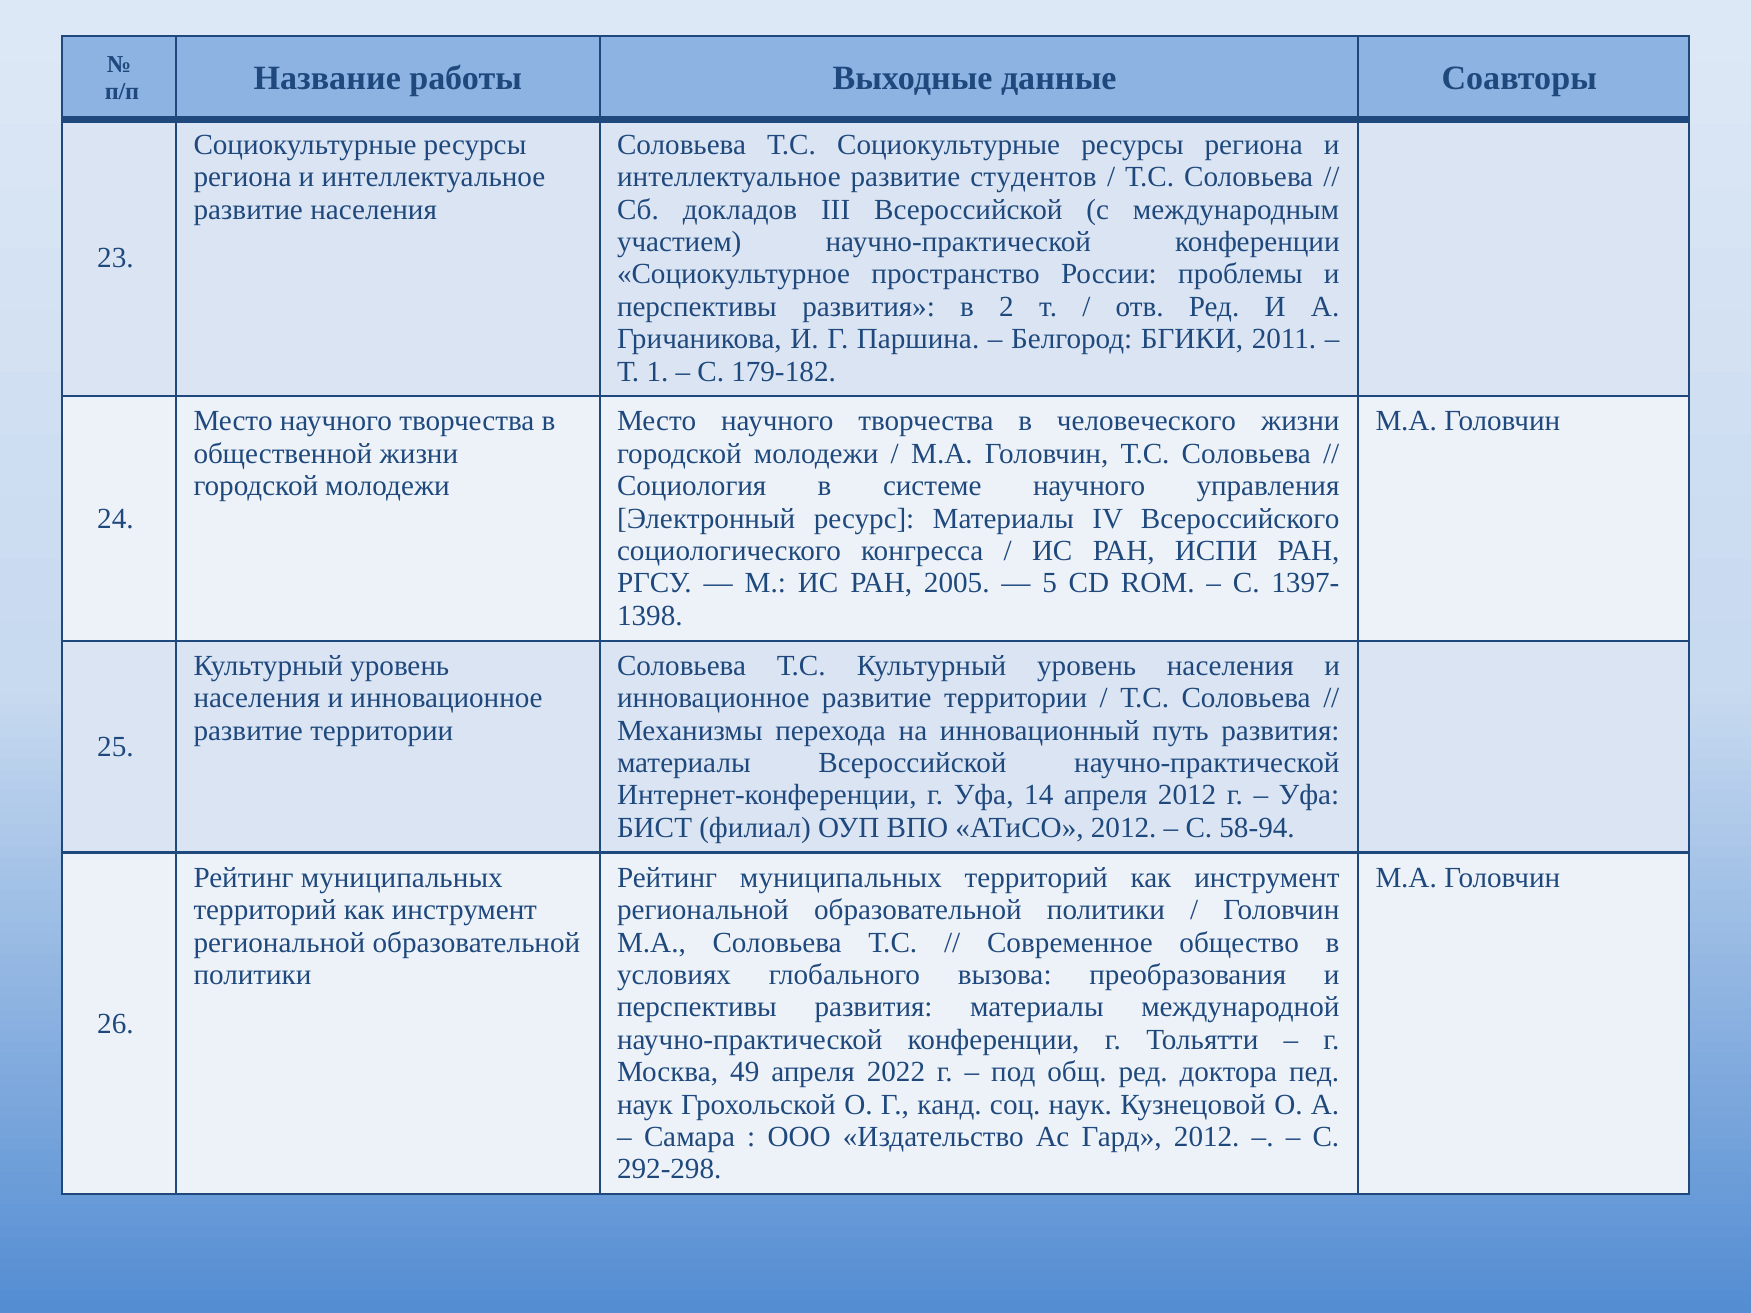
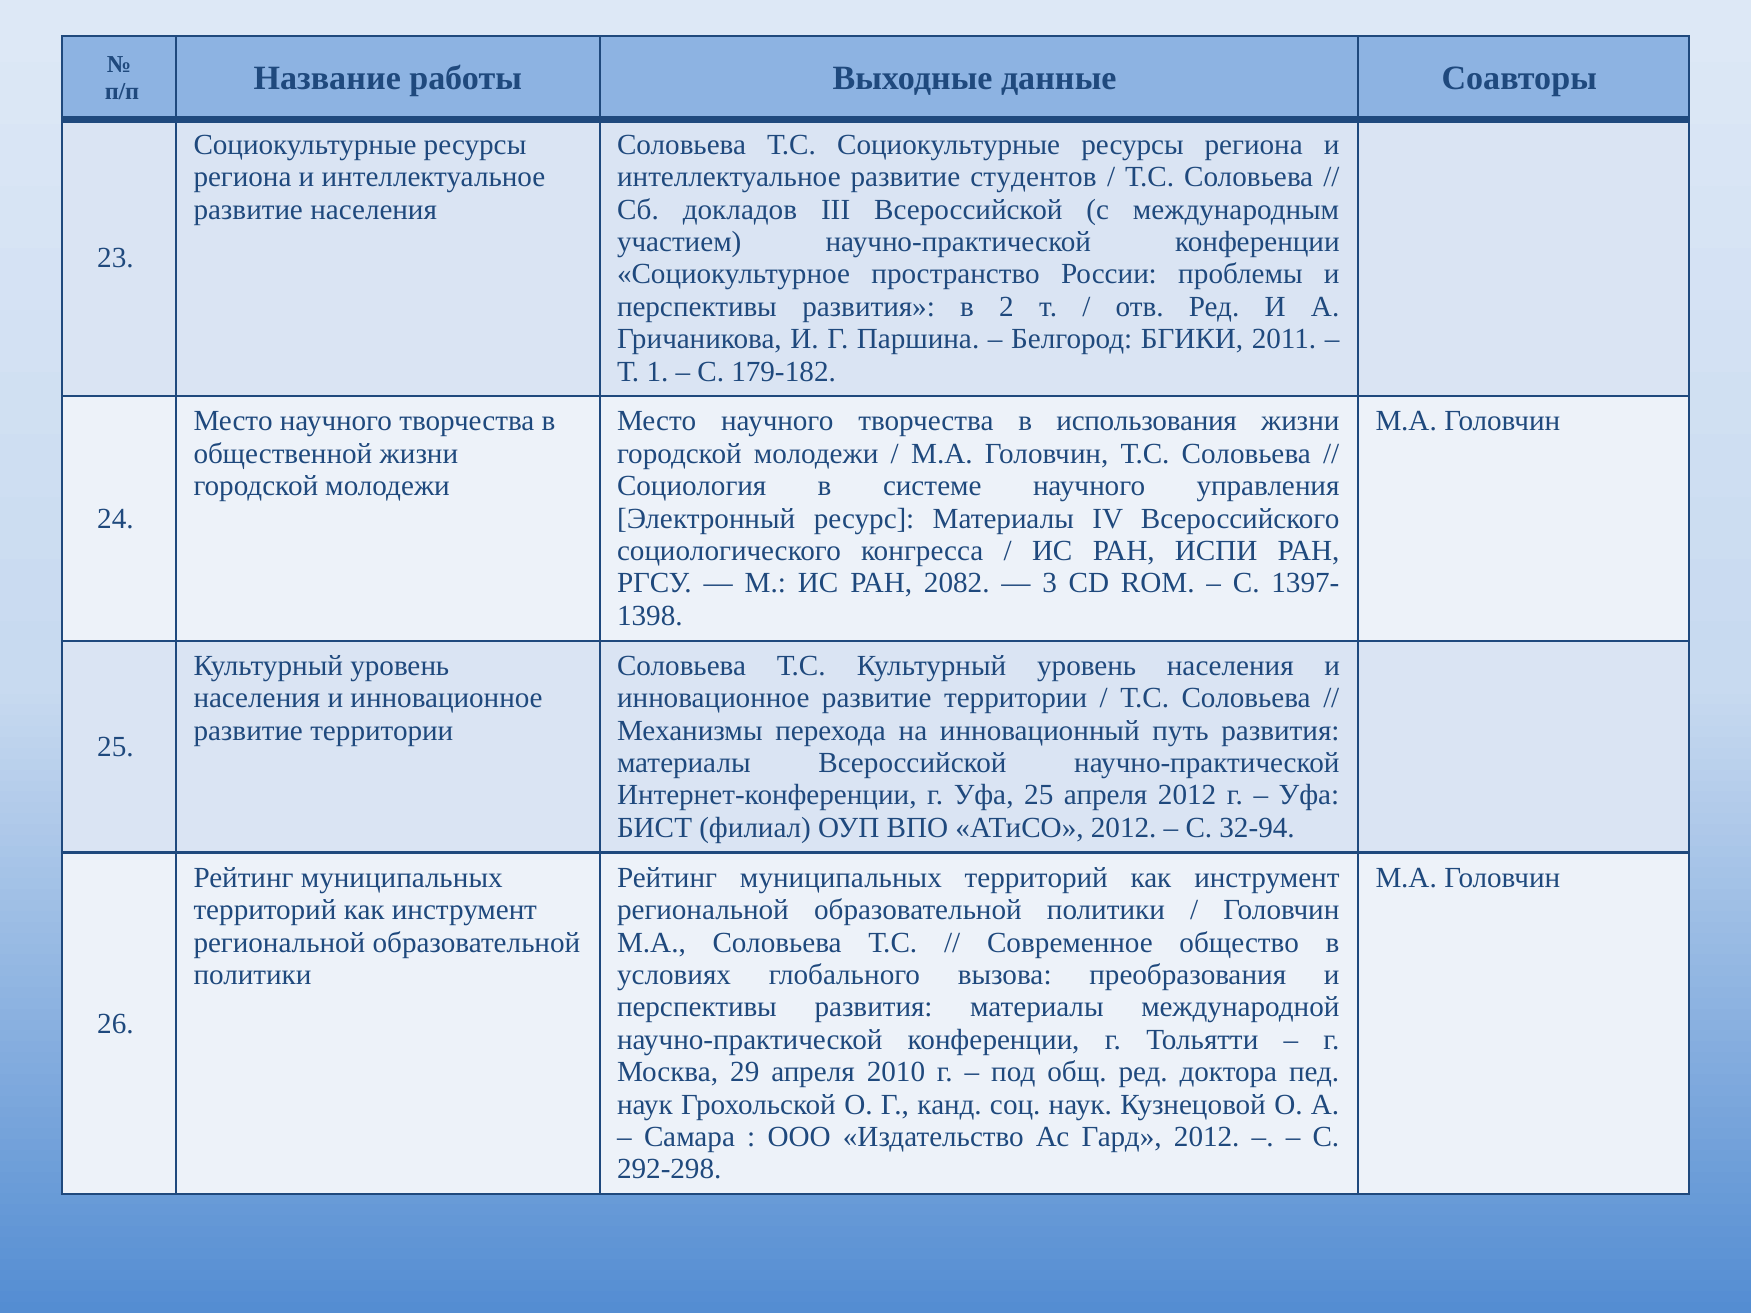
человеческого: человеческого -> использования
2005: 2005 -> 2082
5: 5 -> 3
Уфа 14: 14 -> 25
58-94: 58-94 -> 32-94
49: 49 -> 29
2022: 2022 -> 2010
